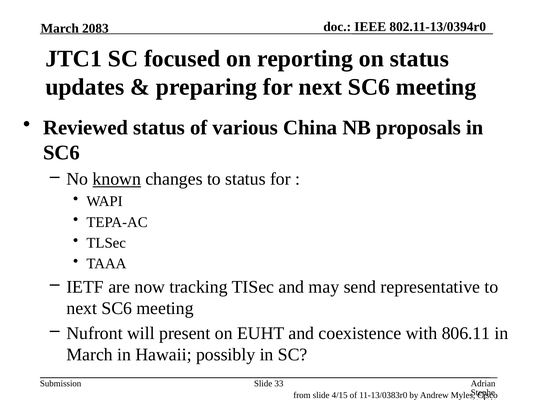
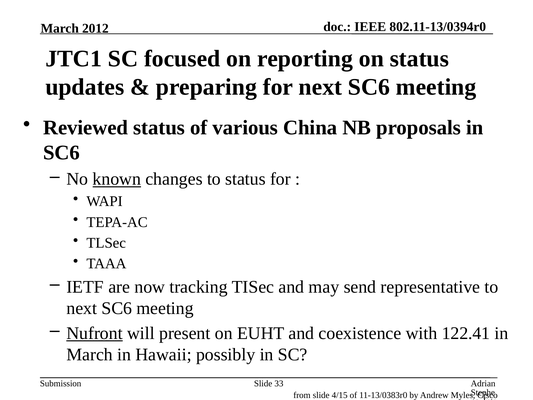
2083: 2083 -> 2012
Nufront underline: none -> present
806.11: 806.11 -> 122.41
